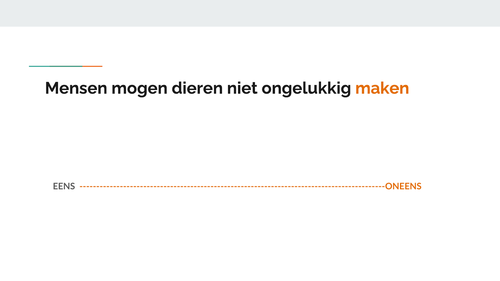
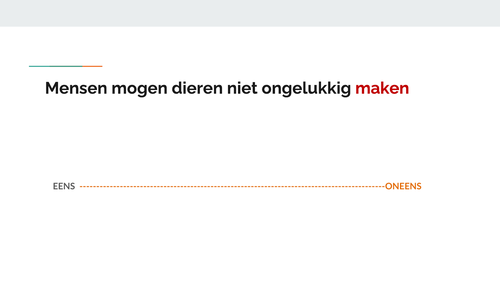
maken colour: orange -> red
